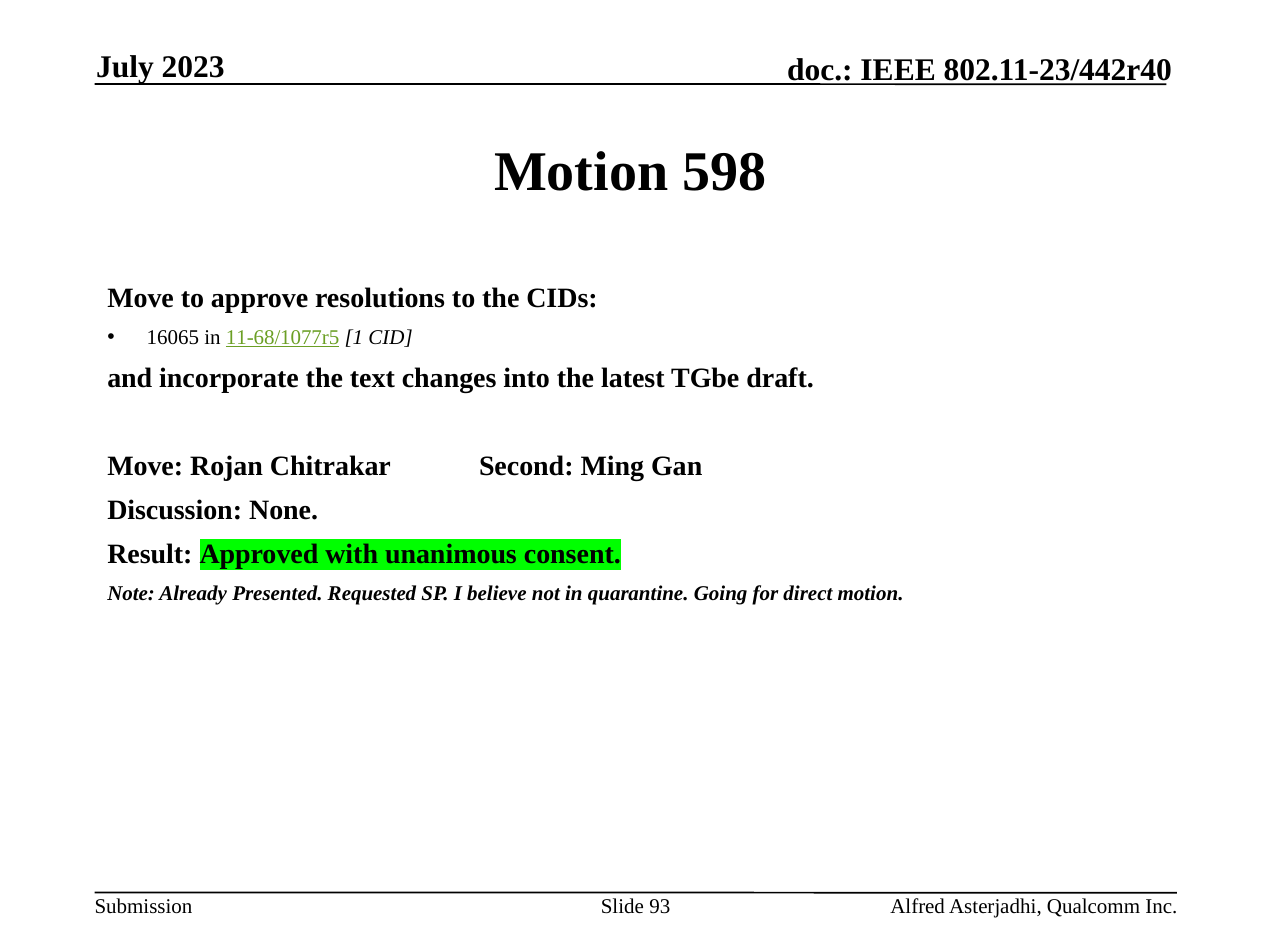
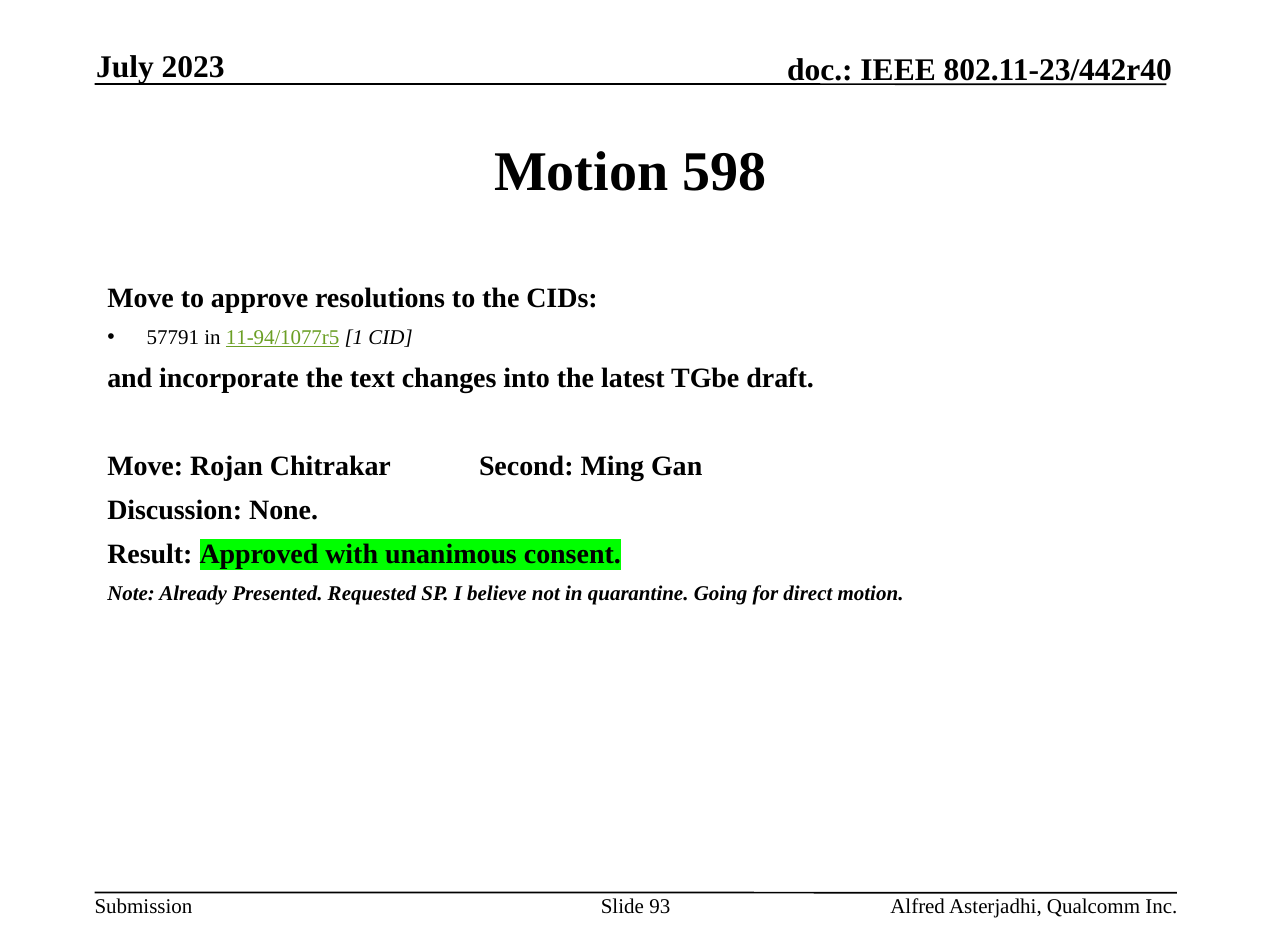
16065: 16065 -> 57791
11-68/1077r5: 11-68/1077r5 -> 11-94/1077r5
